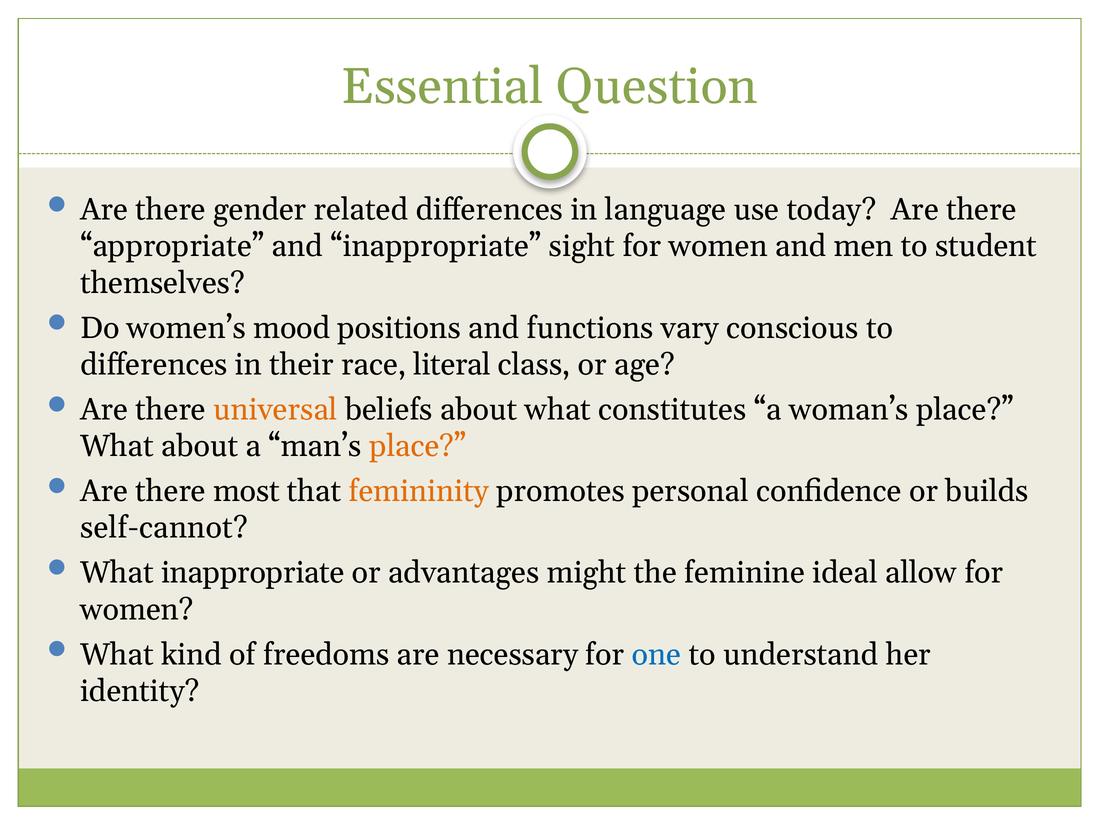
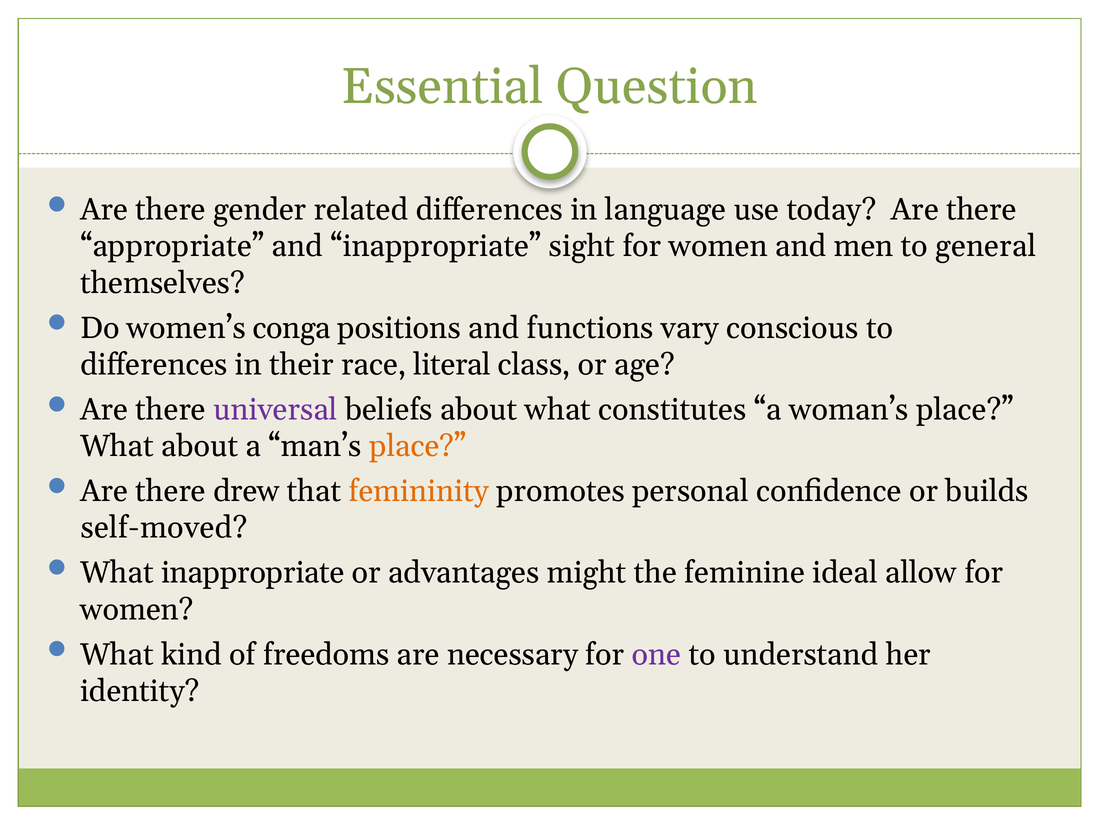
student: student -> general
mood: mood -> conga
universal colour: orange -> purple
most: most -> drew
self-cannot: self-cannot -> self-moved
one colour: blue -> purple
